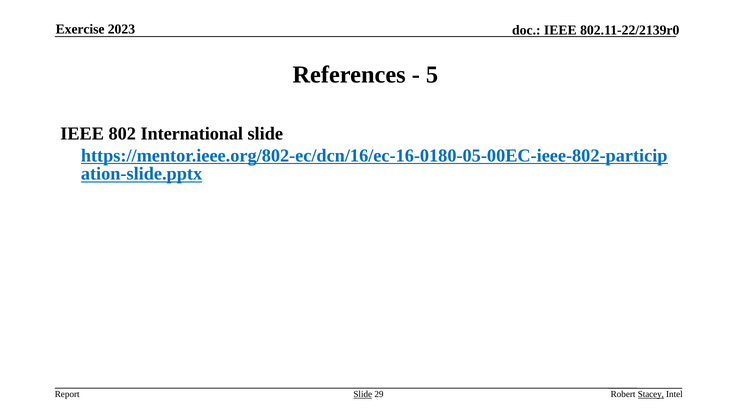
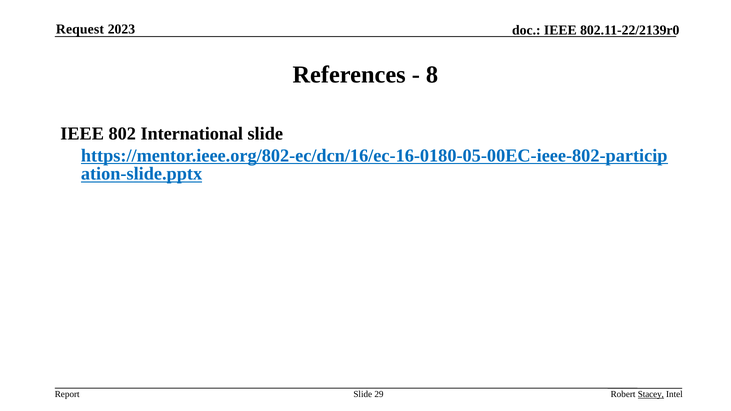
Exercise: Exercise -> Request
5: 5 -> 8
Slide at (363, 394) underline: present -> none
